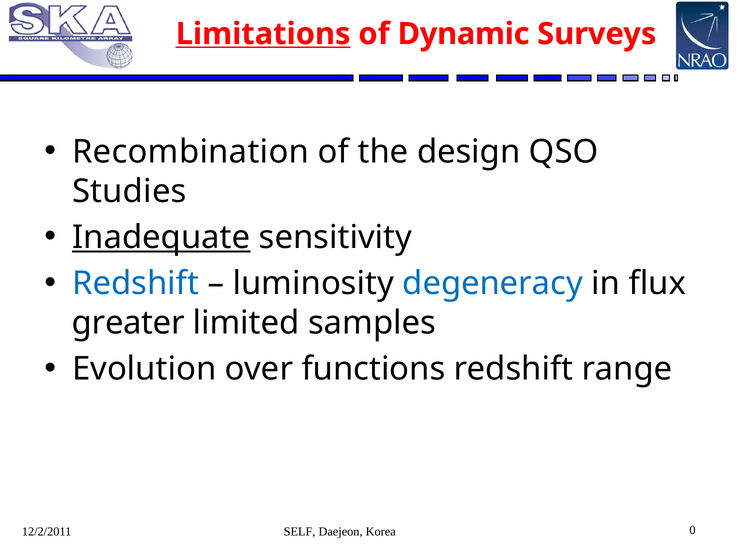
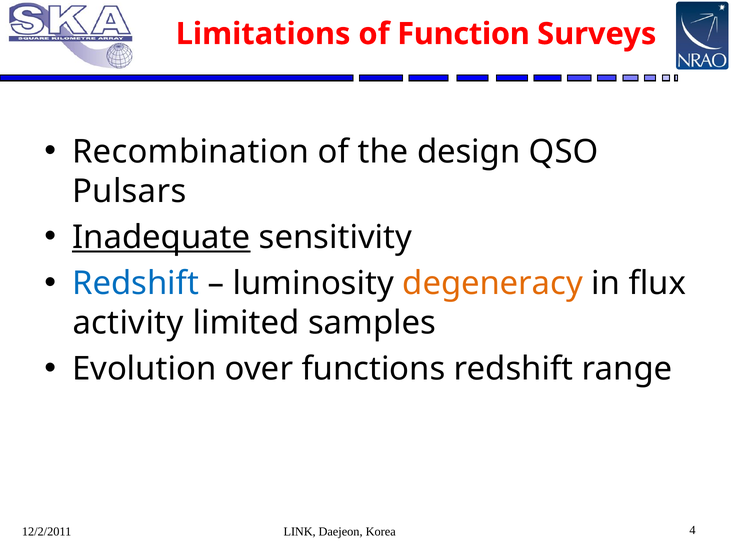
Limitations underline: present -> none
Dynamic: Dynamic -> Function
Studies: Studies -> Pulsars
degeneracy colour: blue -> orange
greater: greater -> activity
SELF: SELF -> LINK
0: 0 -> 4
